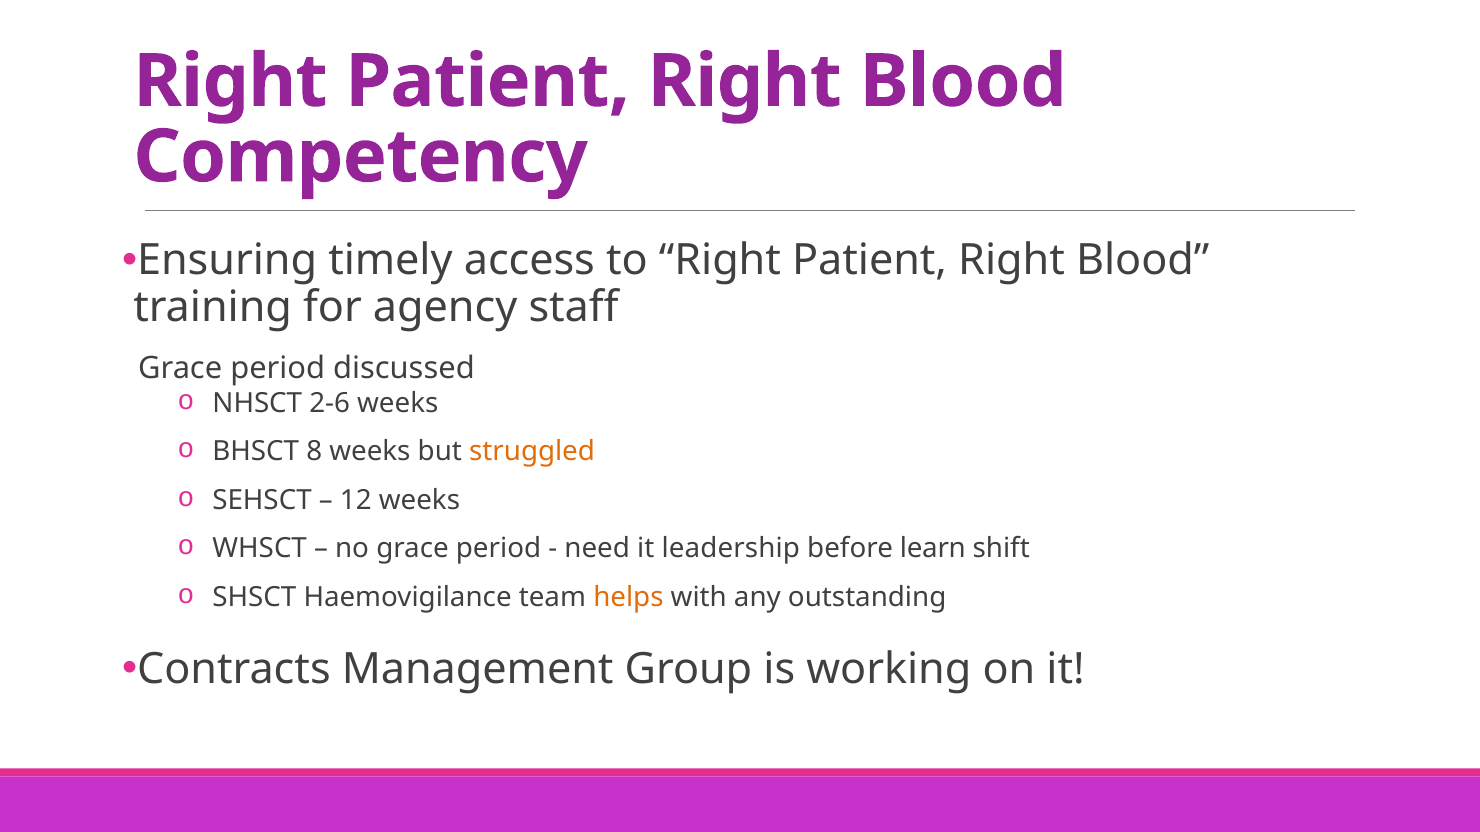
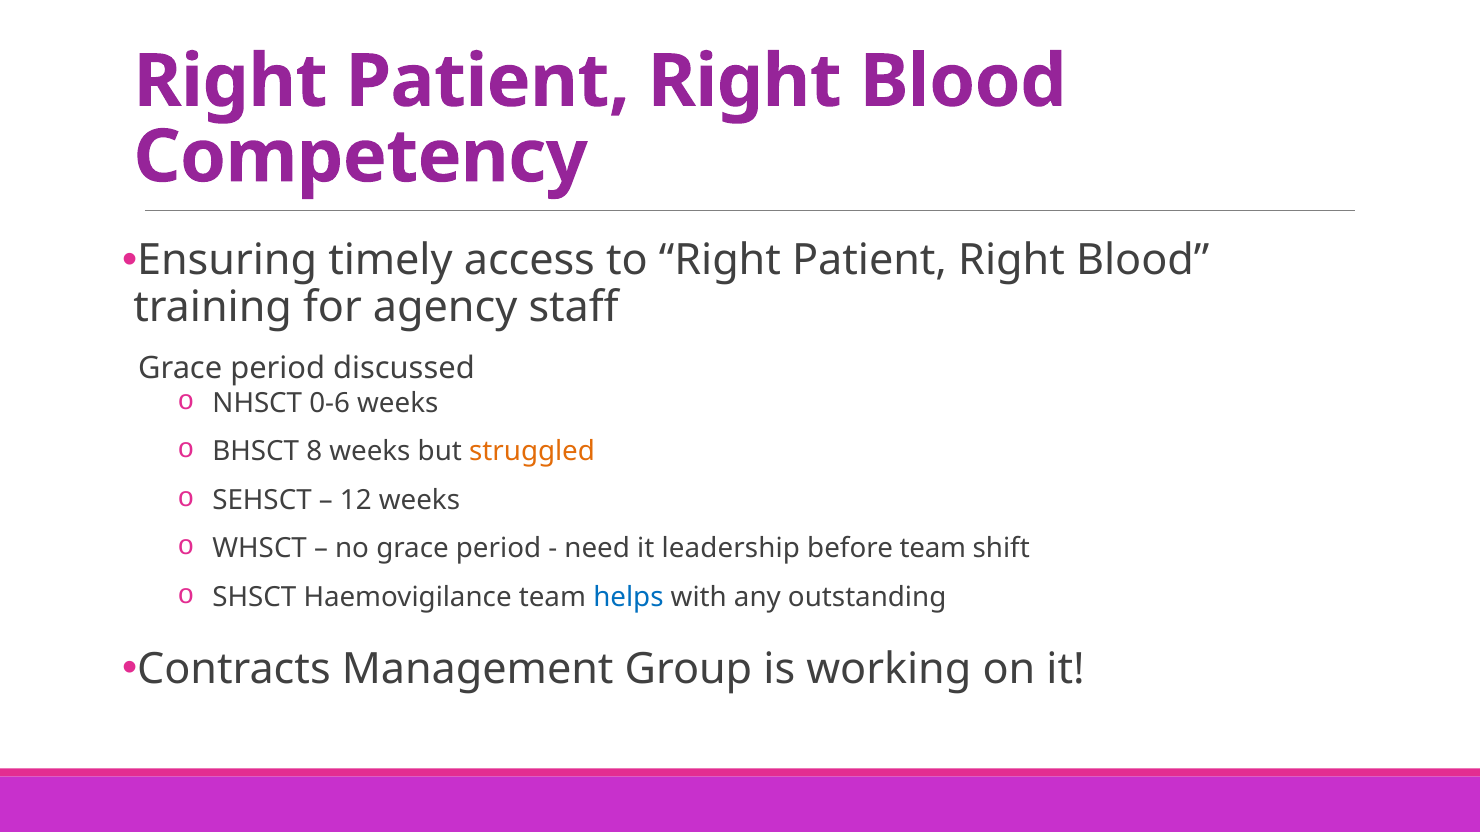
2-6: 2-6 -> 0-6
before learn: learn -> team
helps colour: orange -> blue
